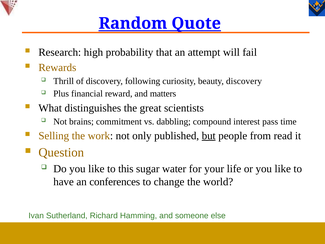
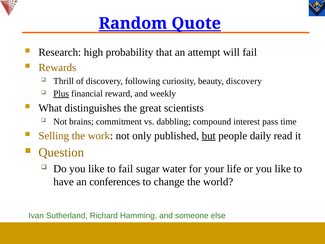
Plus underline: none -> present
matters: matters -> weekly
from: from -> daily
to this: this -> fail
